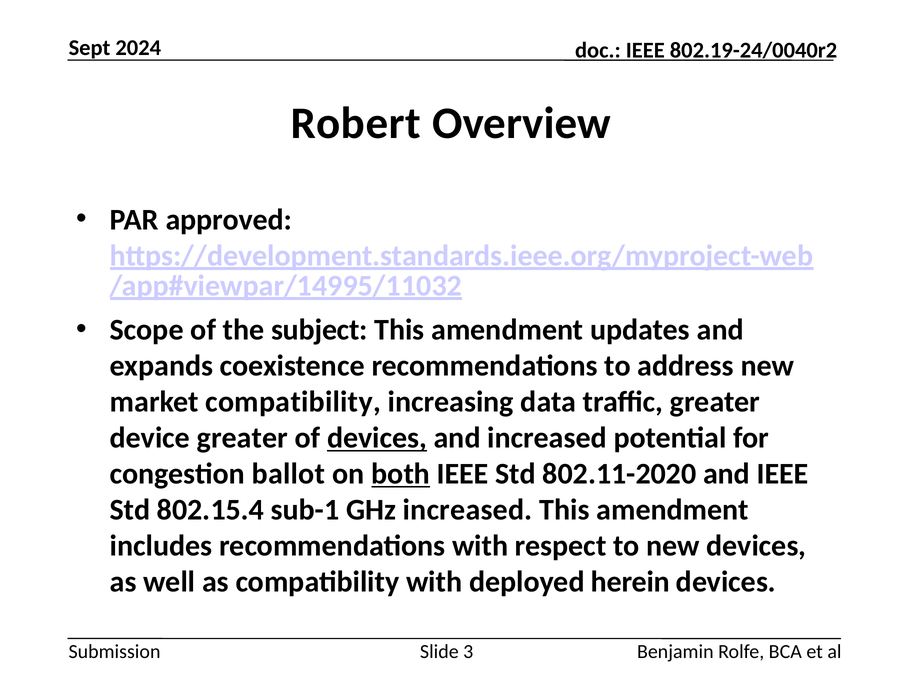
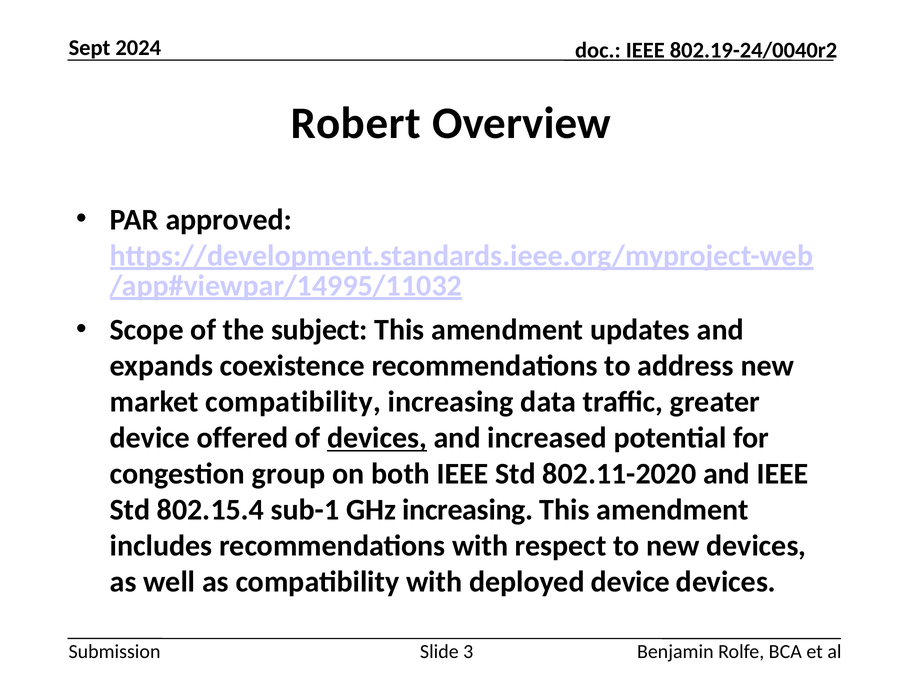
device greater: greater -> offered
ballot: ballot -> group
both underline: present -> none
GHz increased: increased -> increasing
deployed herein: herein -> device
